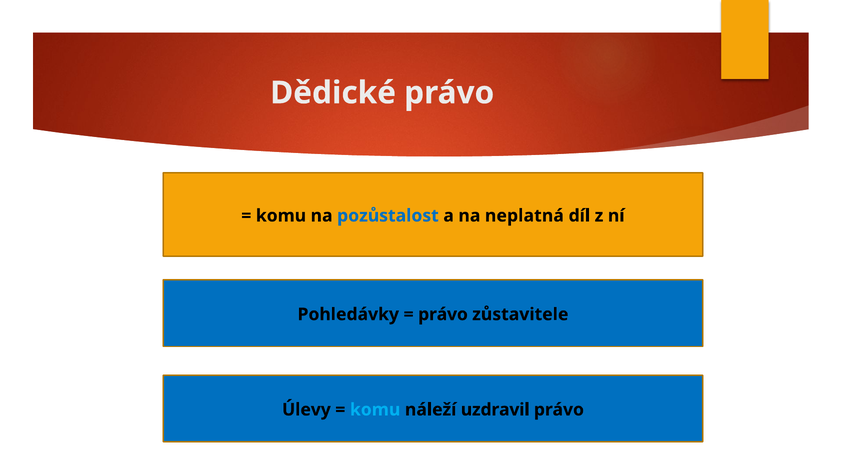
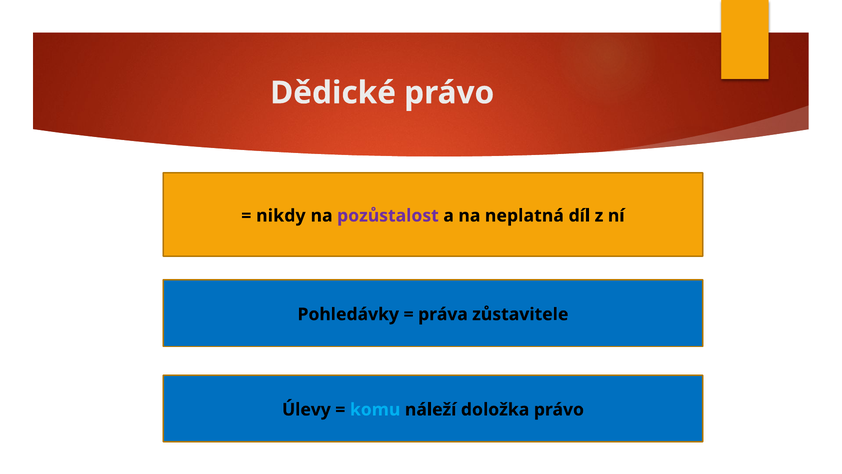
komu at (281, 216): komu -> nikdy
pozůstalost colour: blue -> purple
právo at (443, 314): právo -> práva
uzdravil: uzdravil -> doložka
